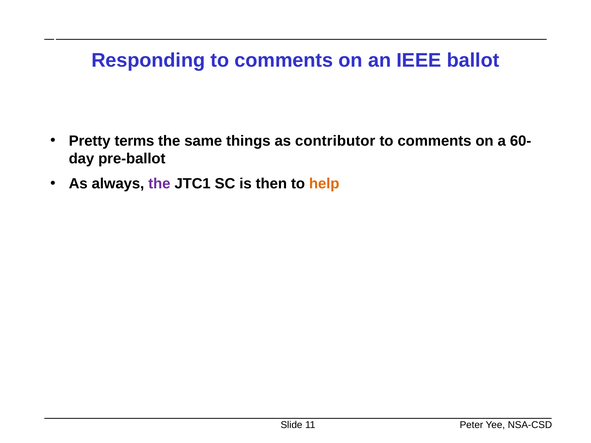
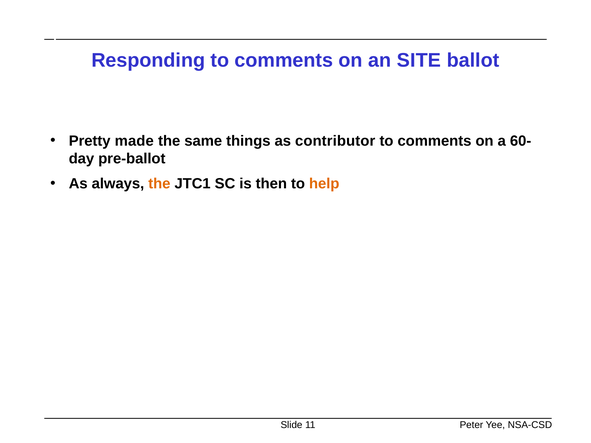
an IEEE: IEEE -> SITE
terms: terms -> made
the at (159, 184) colour: purple -> orange
